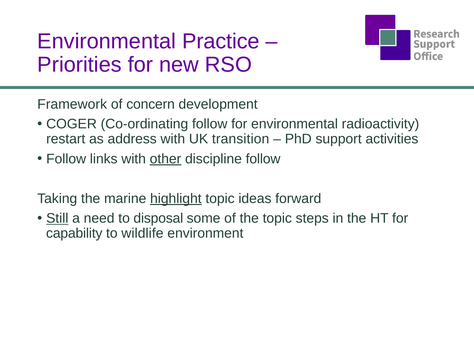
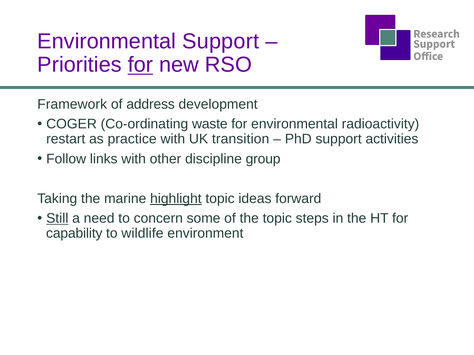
Environmental Practice: Practice -> Support
for at (140, 65) underline: none -> present
concern: concern -> address
Co-ordinating follow: follow -> waste
address: address -> practice
other underline: present -> none
discipline follow: follow -> group
disposal: disposal -> concern
